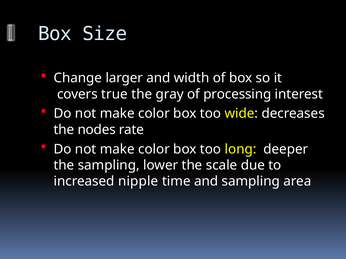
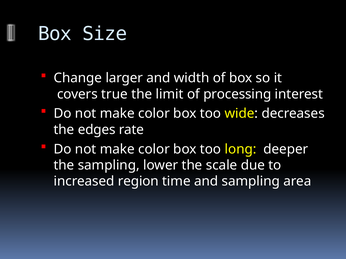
gray: gray -> limit
nodes: nodes -> edges
nipple: nipple -> region
